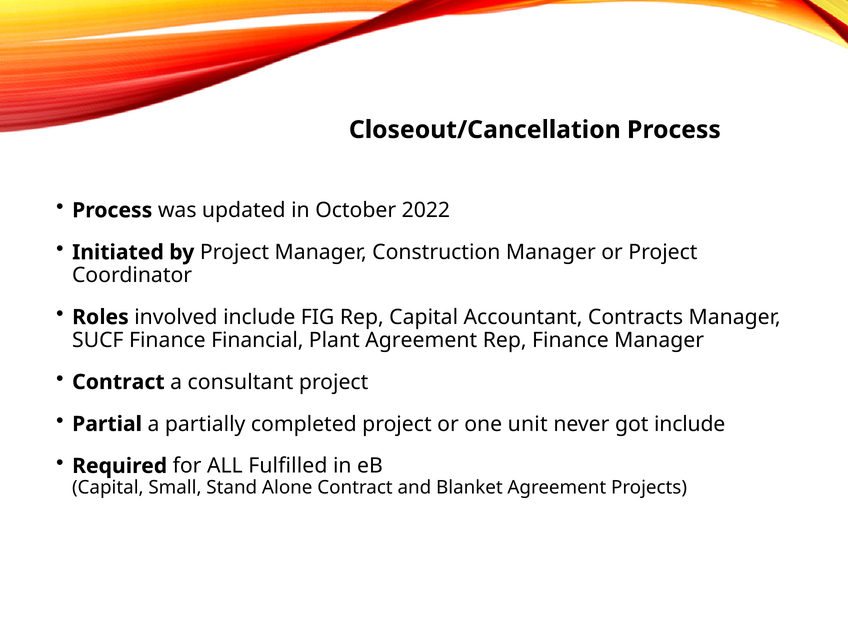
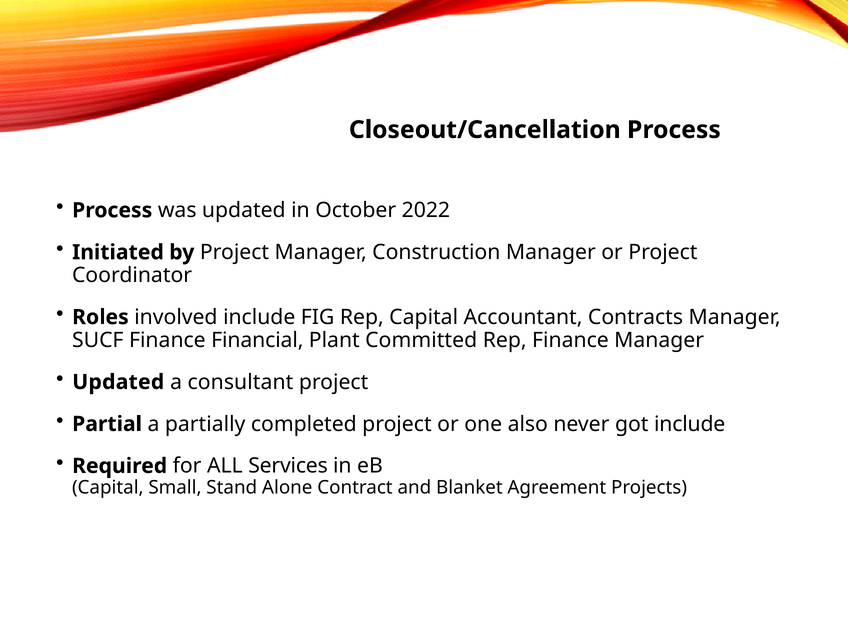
Plant Agreement: Agreement -> Committed
Contract at (118, 382): Contract -> Updated
unit: unit -> also
Fulfilled: Fulfilled -> Services
